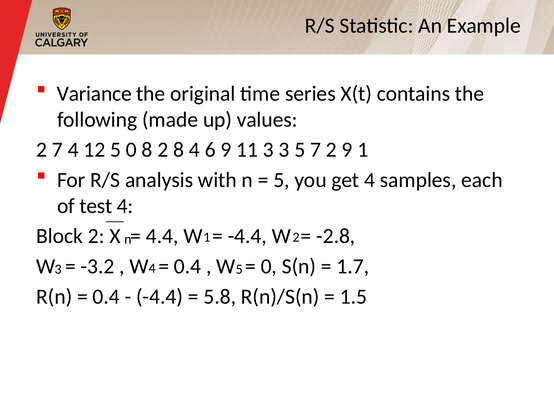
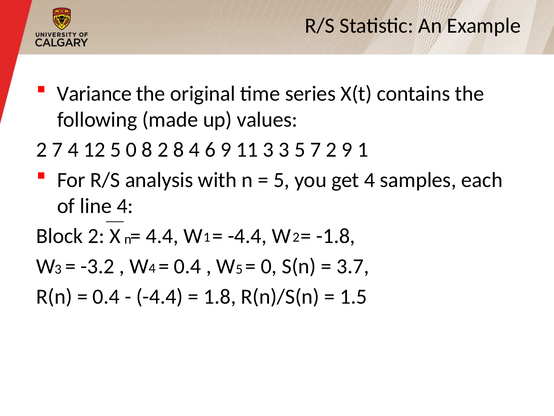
test: test -> line
-2.8: -2.8 -> -1.8
1.7: 1.7 -> 3.7
5.8: 5.8 -> 1.8
